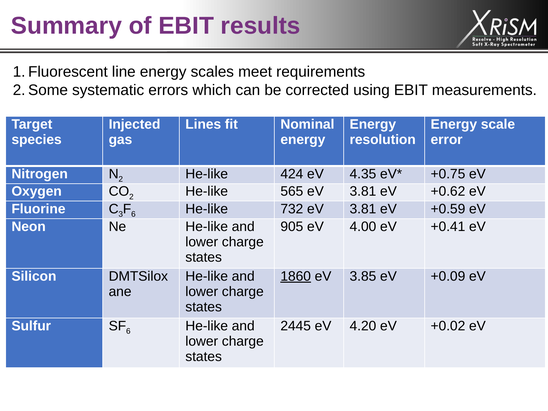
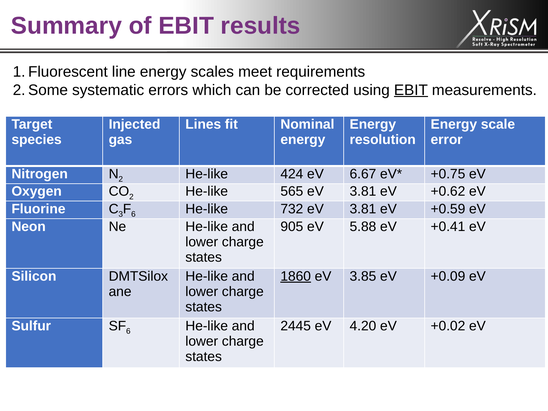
EBIT at (411, 90) underline: none -> present
4.35: 4.35 -> 6.67
4.00: 4.00 -> 5.88
